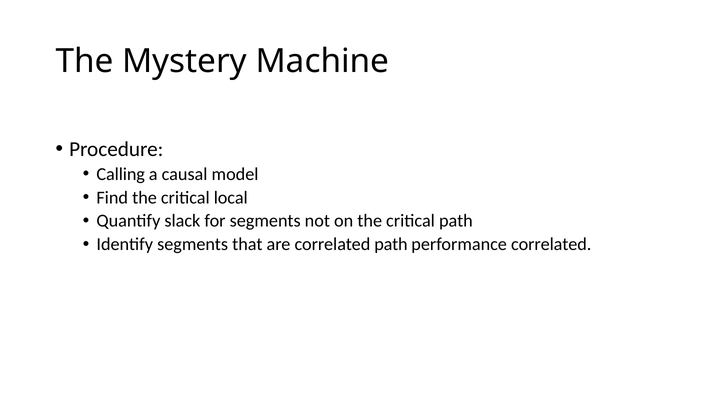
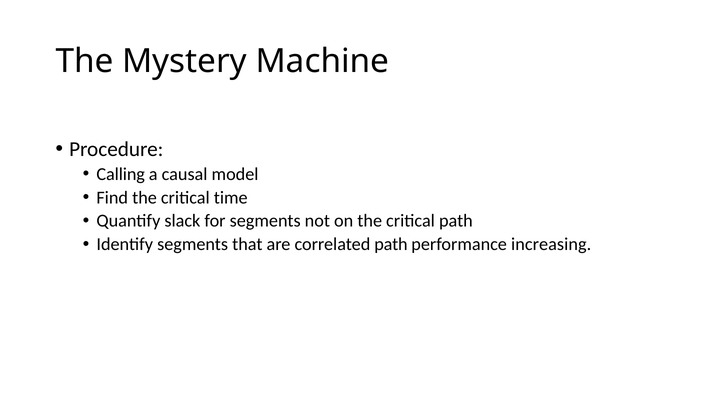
local: local -> time
performance correlated: correlated -> increasing
